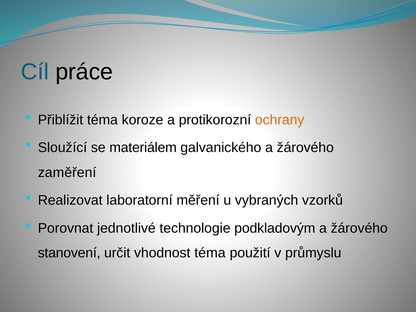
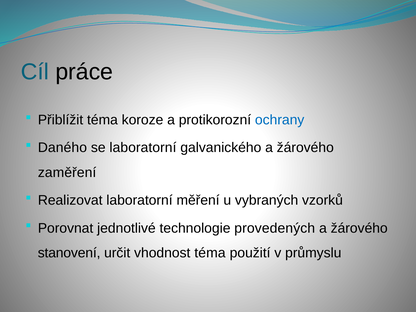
ochrany colour: orange -> blue
Sloužící: Sloužící -> Daného
se materiálem: materiálem -> laboratorní
podkladovým: podkladovým -> provedených
